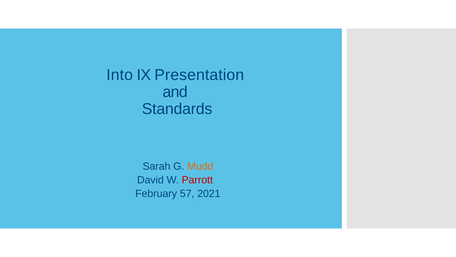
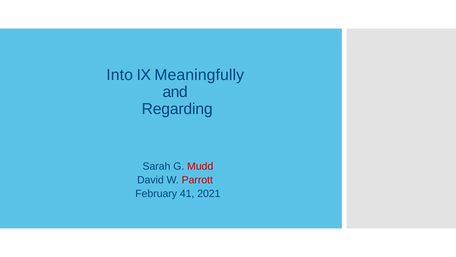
Presentation: Presentation -> Meaningfully
Standards: Standards -> Regarding
Mudd colour: orange -> red
57: 57 -> 41
